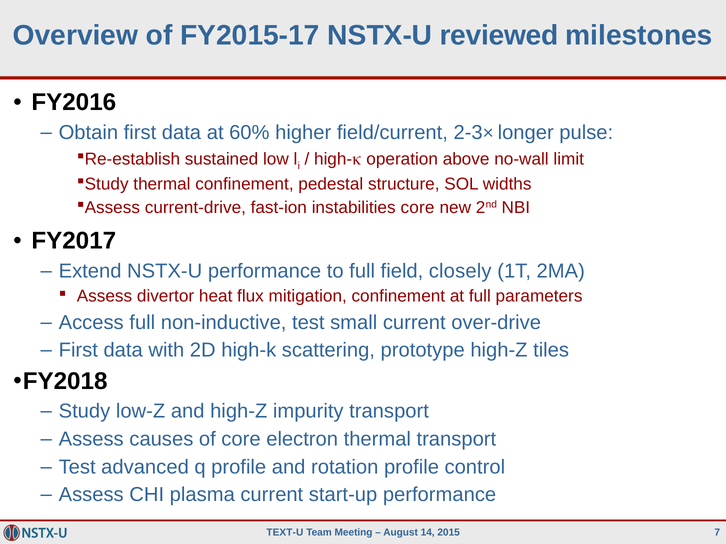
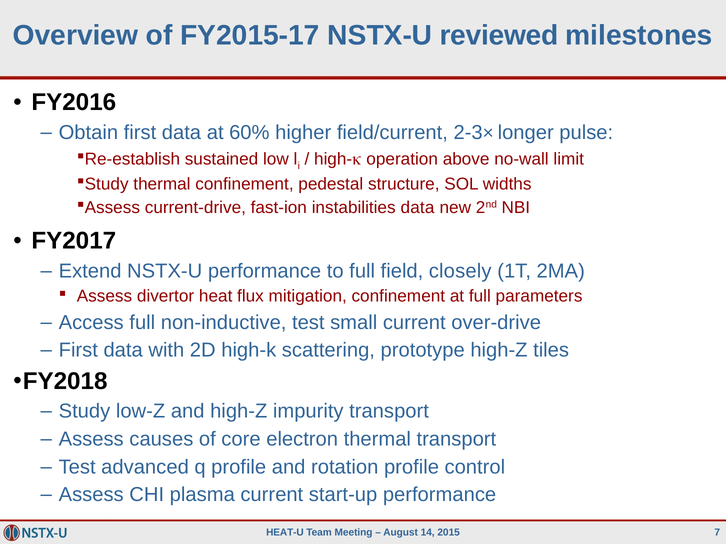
instabilities core: core -> data
TEXT-U: TEXT-U -> HEAT-U
